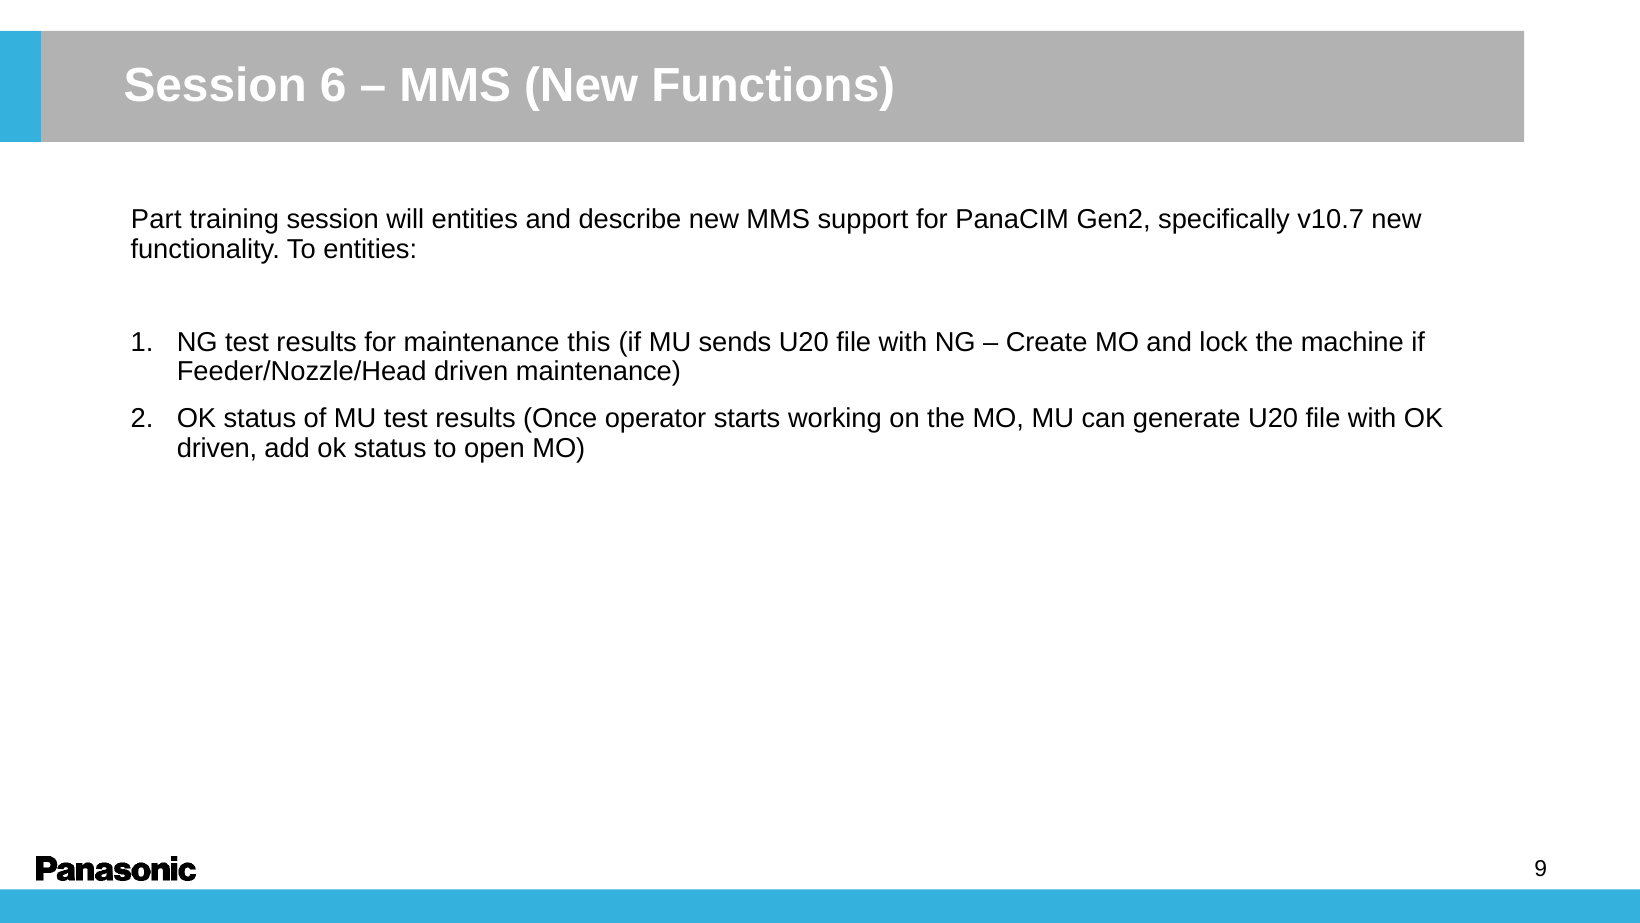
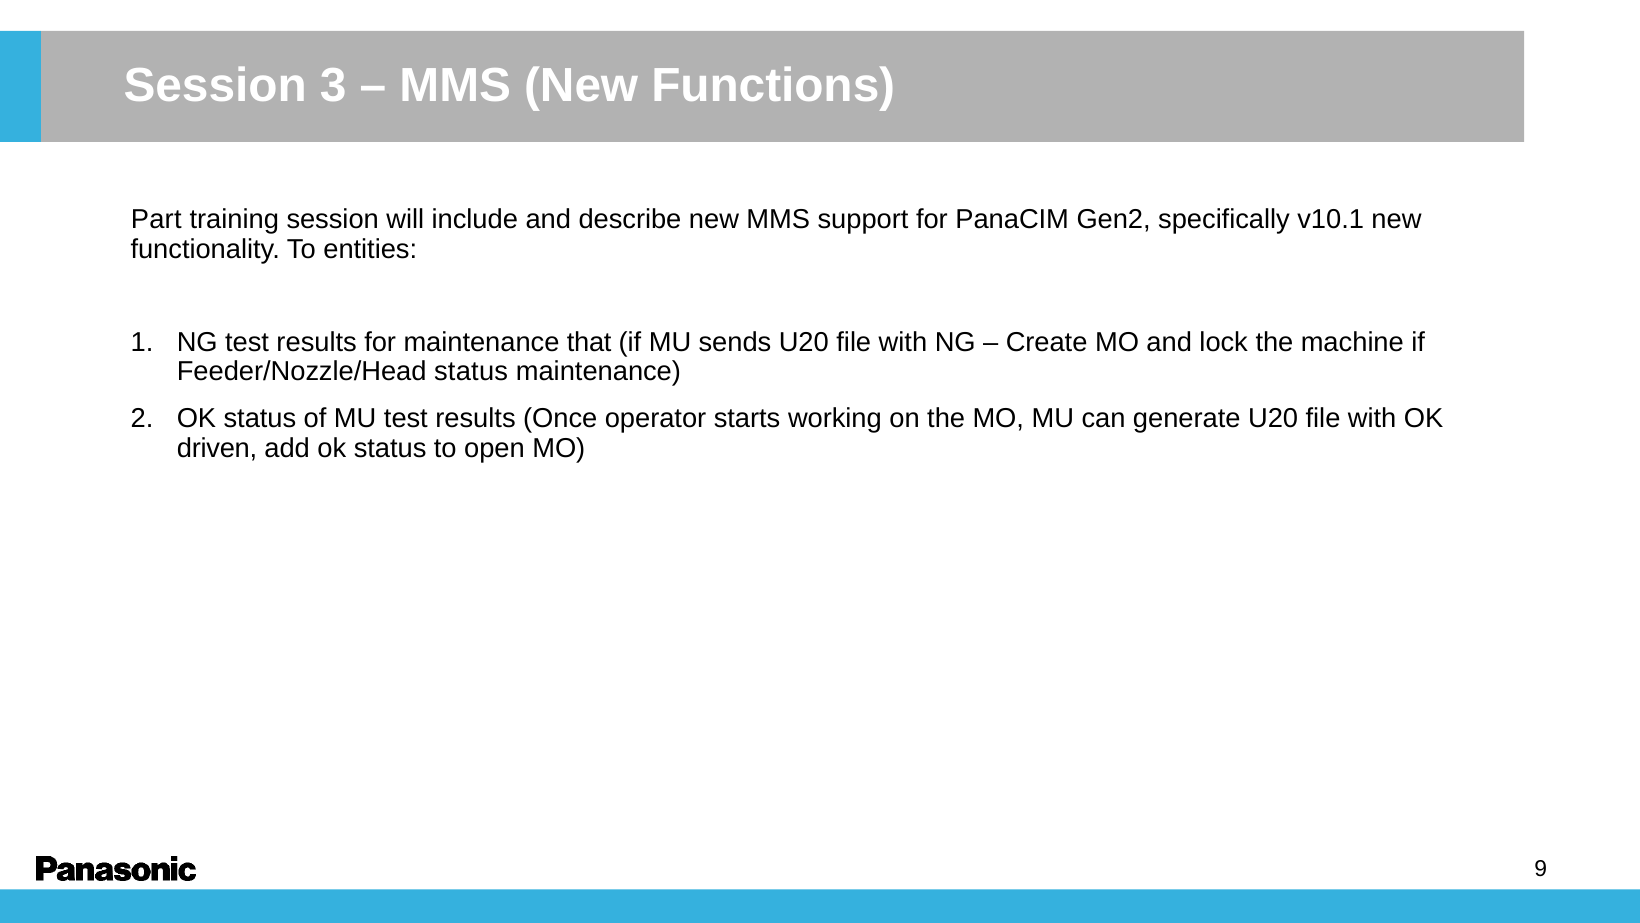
6: 6 -> 3
will entities: entities -> include
v10.7: v10.7 -> v10.1
this: this -> that
Feeder/Nozzle/Head driven: driven -> status
